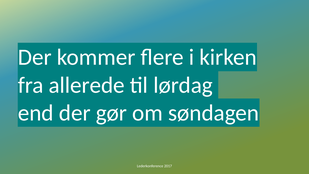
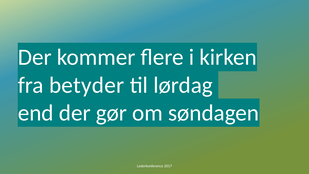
allerede: allerede -> betyder
